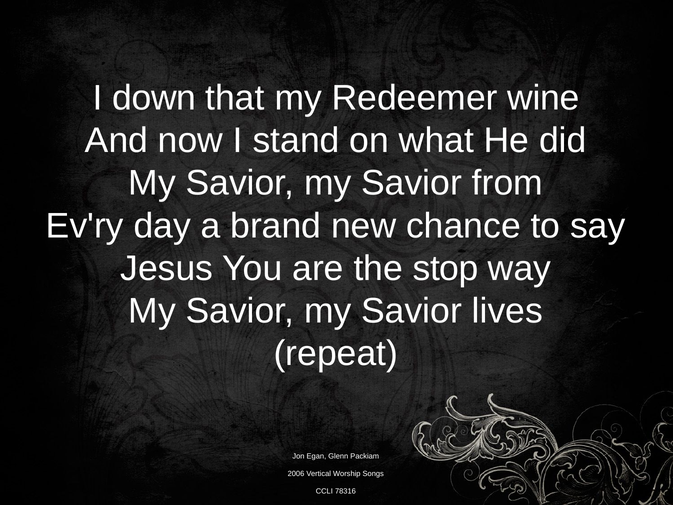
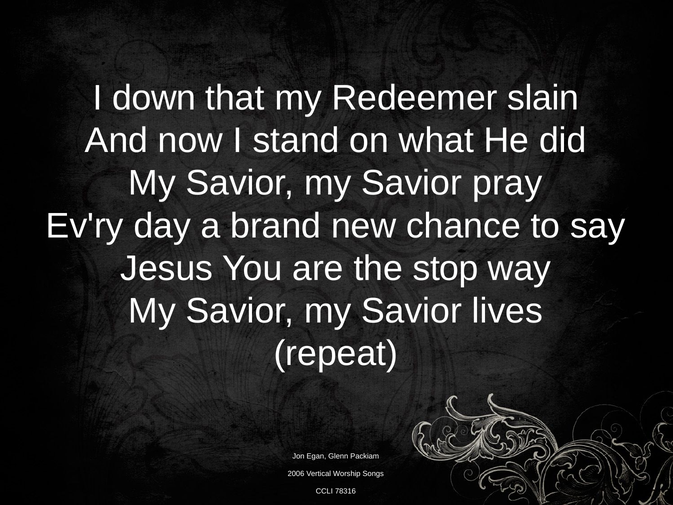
wine: wine -> slain
from: from -> pray
